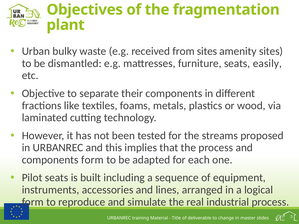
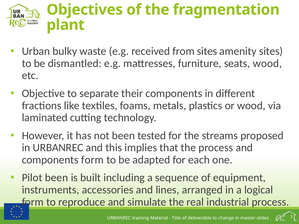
seats easily: easily -> wood
Pilot seats: seats -> been
